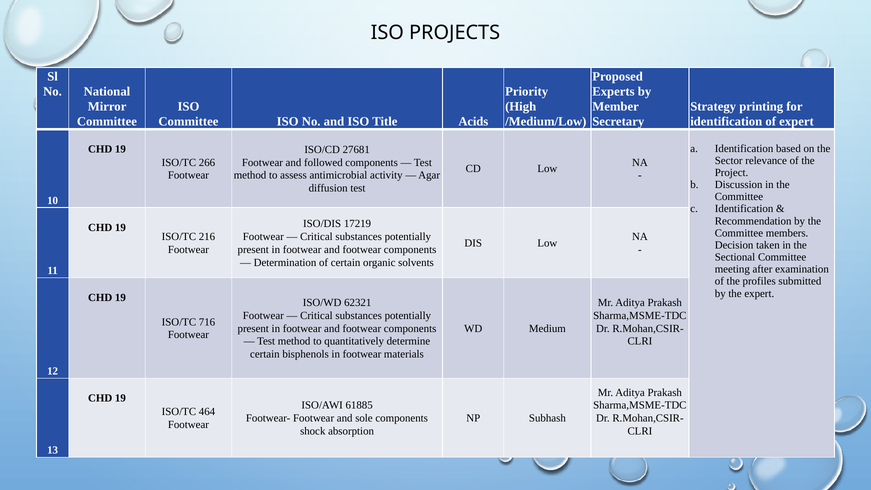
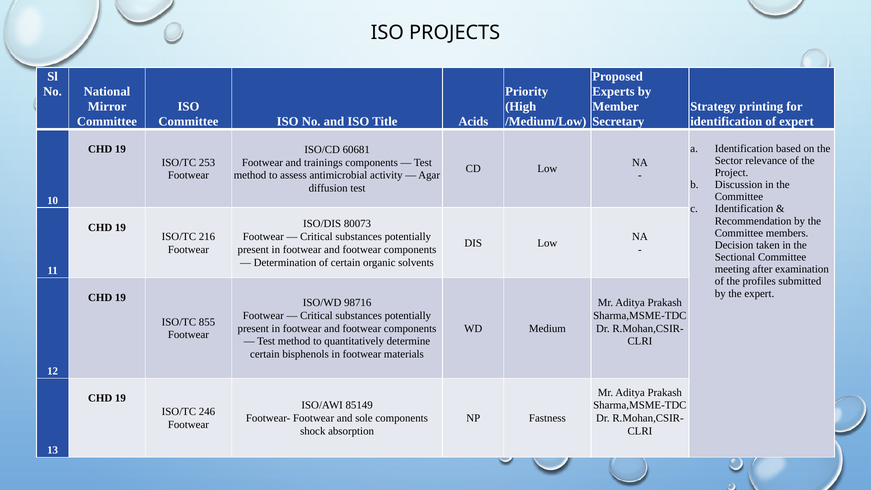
27681: 27681 -> 60681
266: 266 -> 253
followed: followed -> trainings
17219: 17219 -> 80073
62321: 62321 -> 98716
716: 716 -> 855
61885: 61885 -> 85149
464: 464 -> 246
Subhash: Subhash -> Fastness
